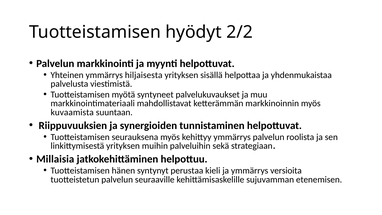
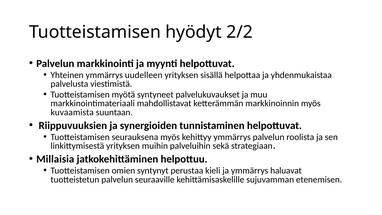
hiljaisesta: hiljaisesta -> uudelleen
hänen: hänen -> omien
versioita: versioita -> haluavat
